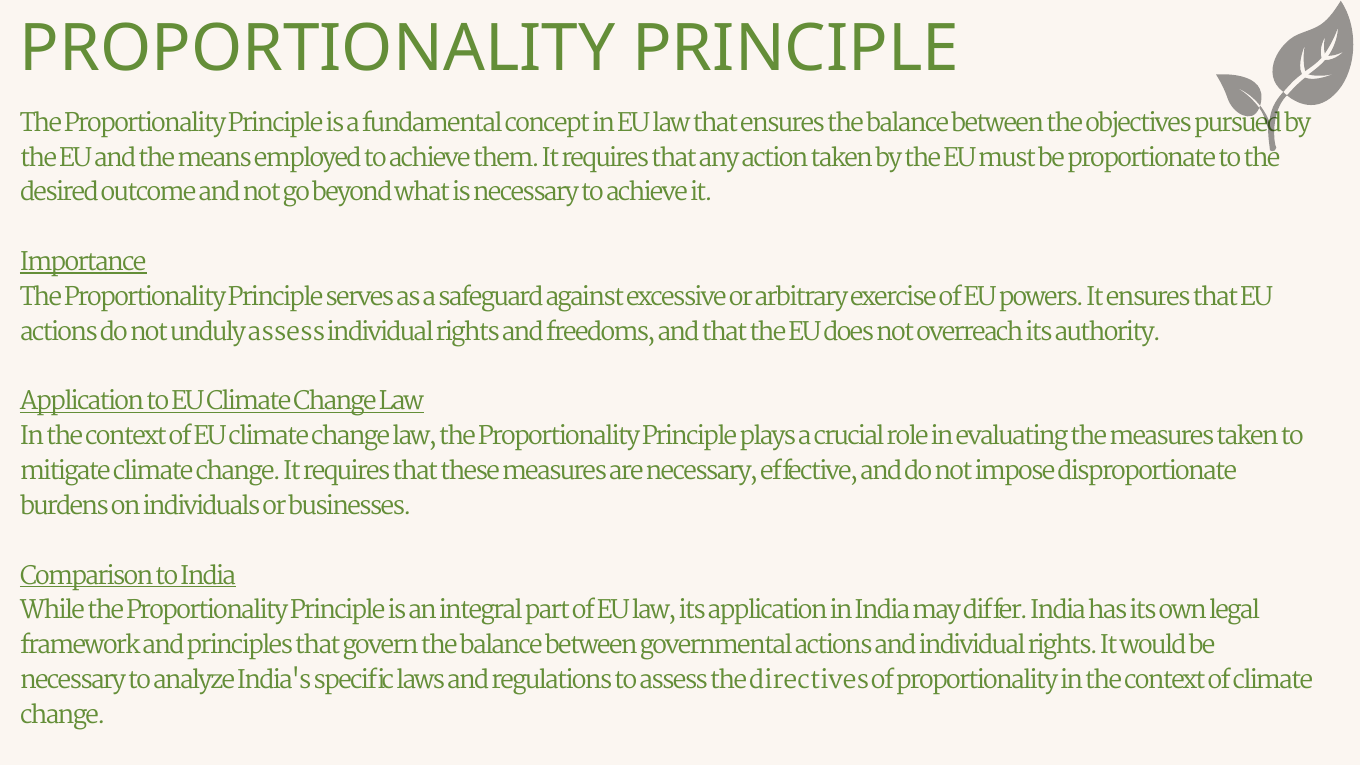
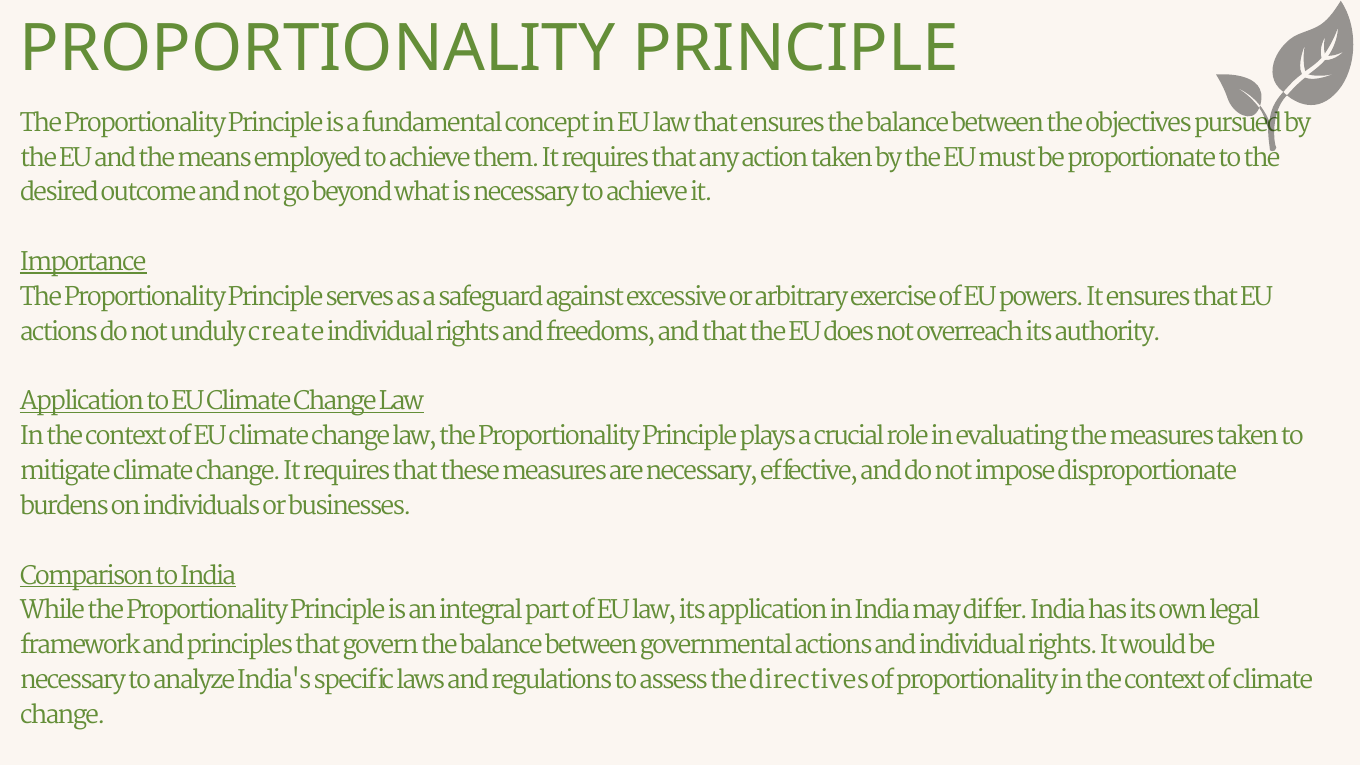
unduly assess: assess -> create
